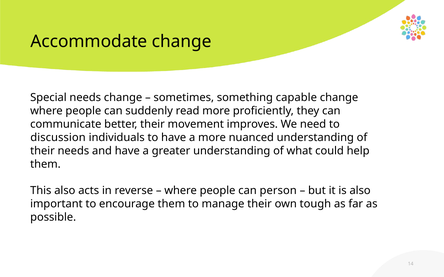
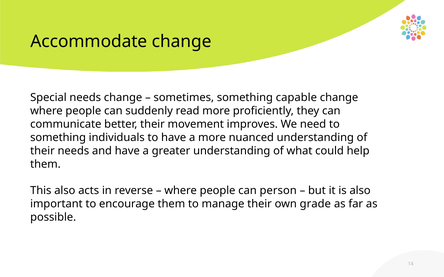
discussion at (58, 138): discussion -> something
tough: tough -> grade
